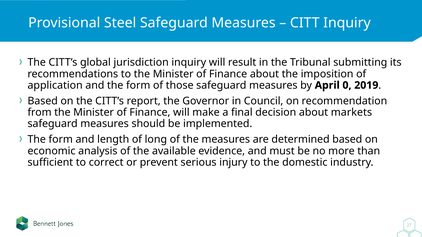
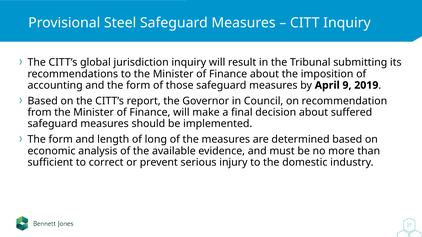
application: application -> accounting
0: 0 -> 9
markets: markets -> suffered
